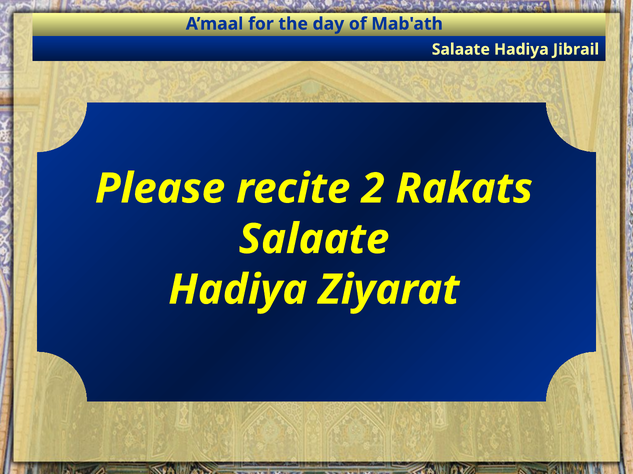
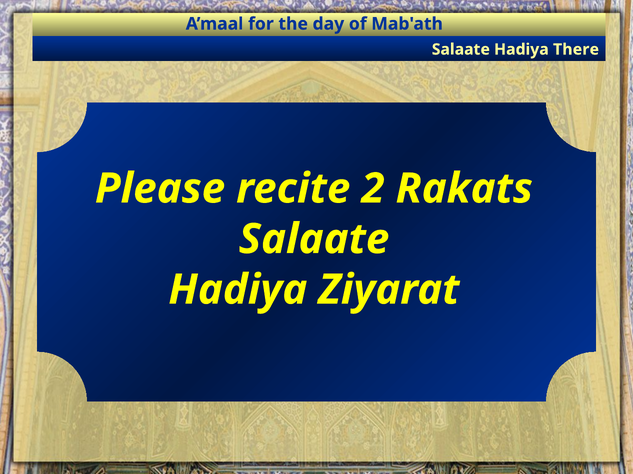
Jibrail: Jibrail -> There
